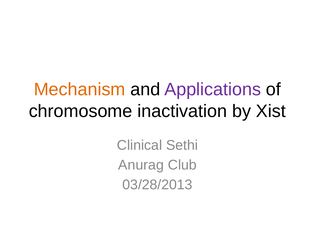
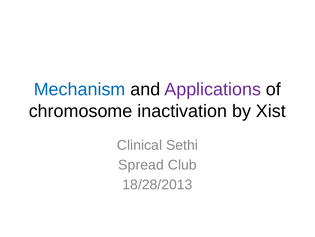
Mechanism colour: orange -> blue
Anurag: Anurag -> Spread
03/28/2013: 03/28/2013 -> 18/28/2013
